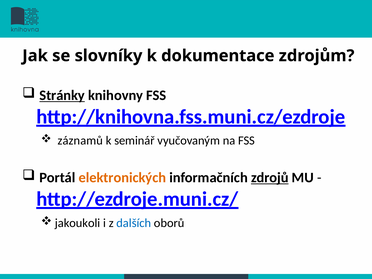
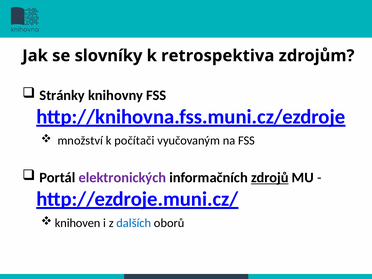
dokumentace: dokumentace -> retrospektiva
Stránky underline: present -> none
záznamů: záznamů -> množství
seminář: seminář -> počítači
elektronických colour: orange -> purple
jakoukoli: jakoukoli -> knihoven
